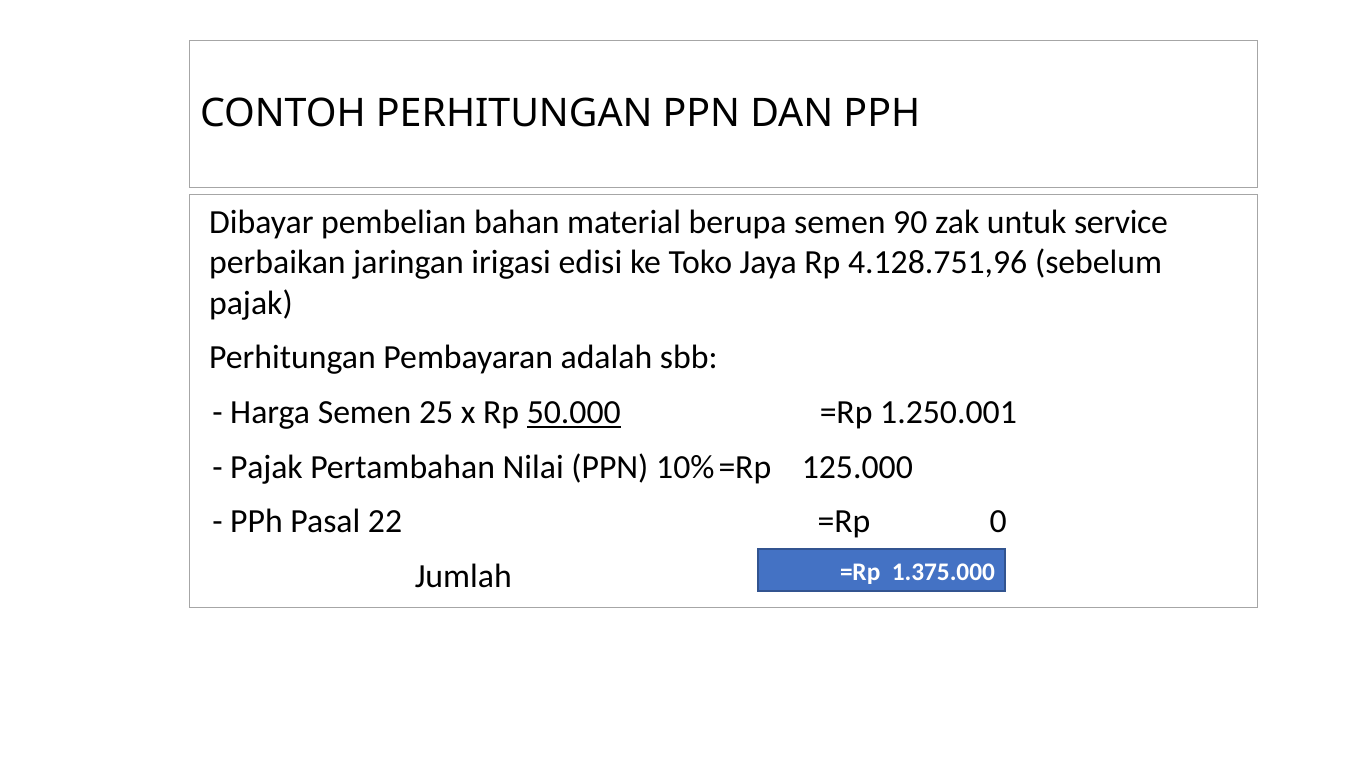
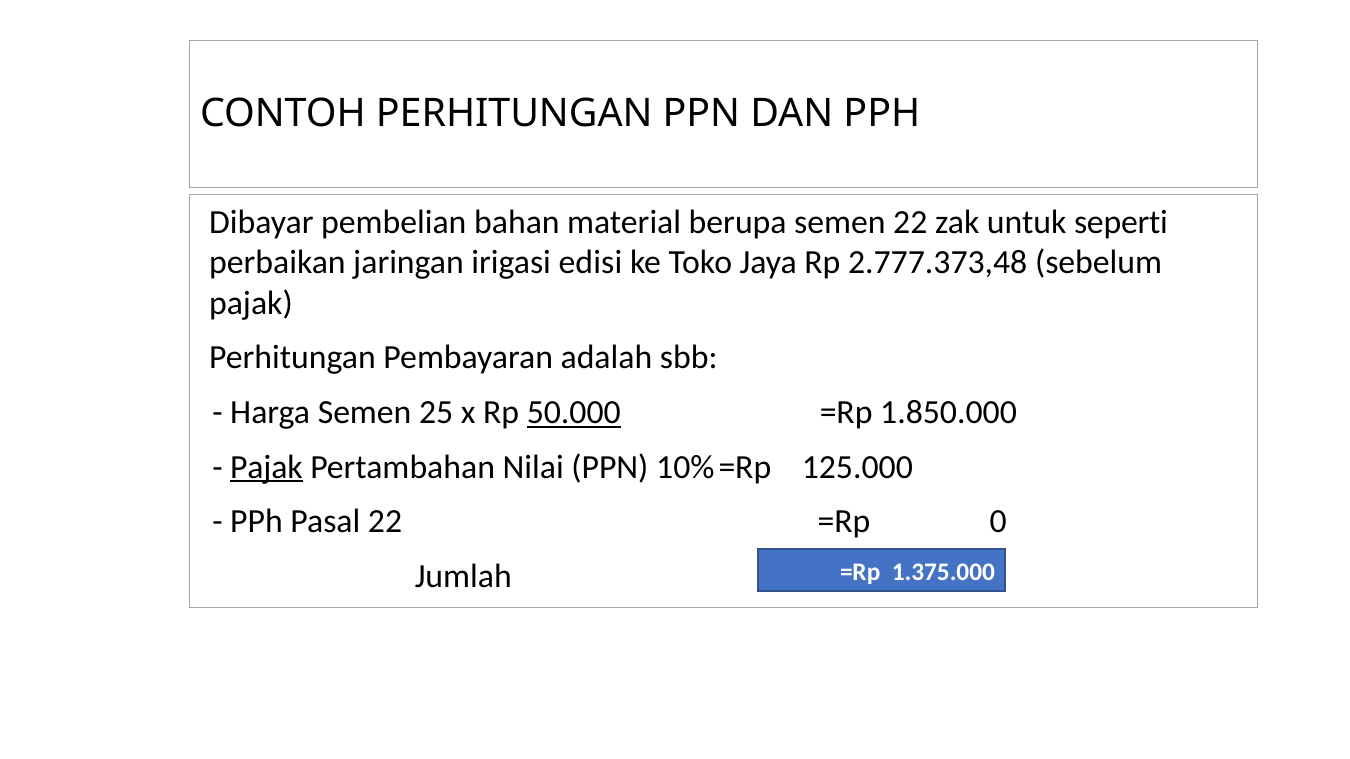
semen 90: 90 -> 22
service: service -> seperti
4.128.751,96: 4.128.751,96 -> 2.777.373,48
1.250.001: 1.250.001 -> 1.850.000
Pajak at (266, 467) underline: none -> present
